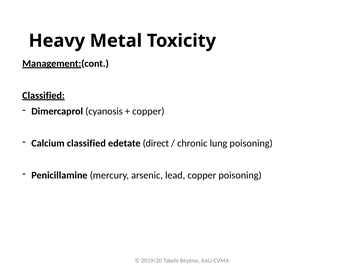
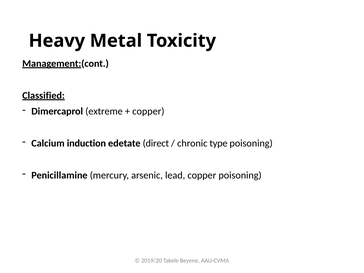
cyanosis: cyanosis -> extreme
Calcium classified: classified -> induction
lung: lung -> type
